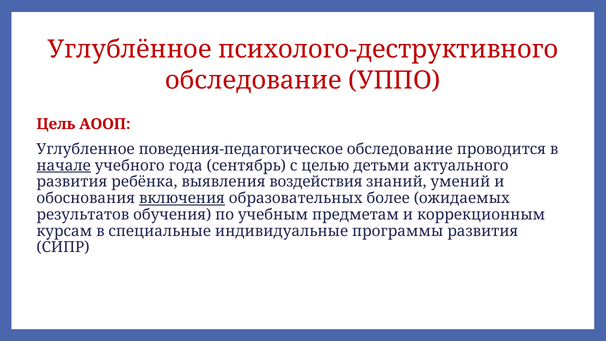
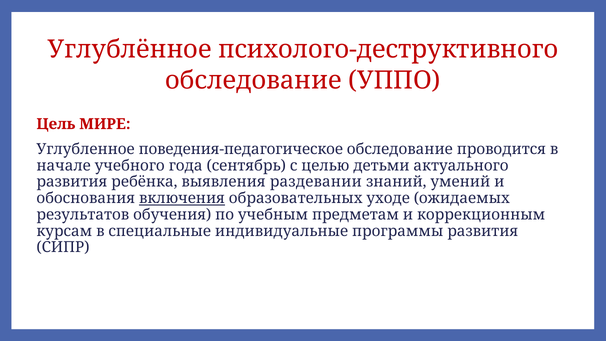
АООП: АООП -> МИРЕ
начале underline: present -> none
воздействия: воздействия -> раздевании
более: более -> уходе
